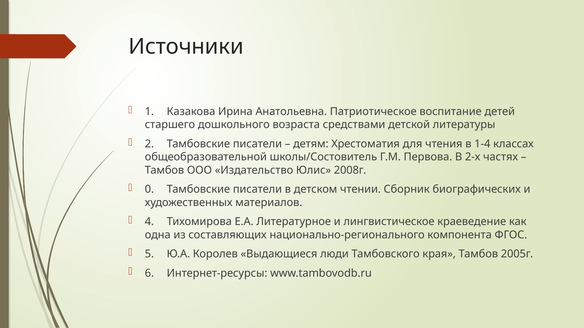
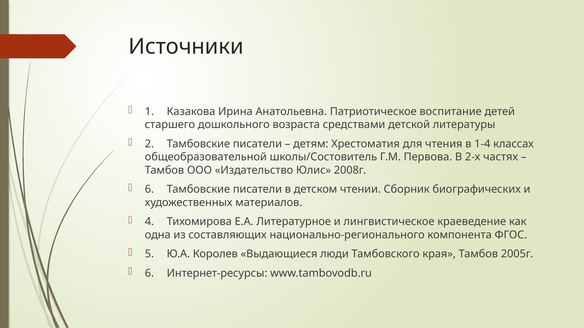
0 at (149, 190): 0 -> 6
